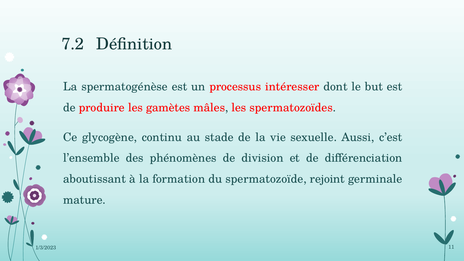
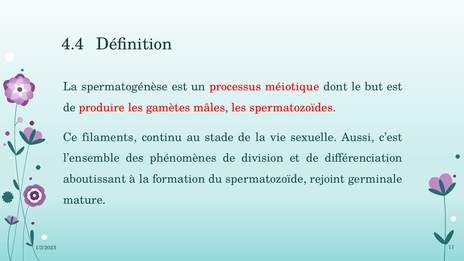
7.2: 7.2 -> 4.4
intéresser: intéresser -> méiotique
glycogène: glycogène -> filaments
